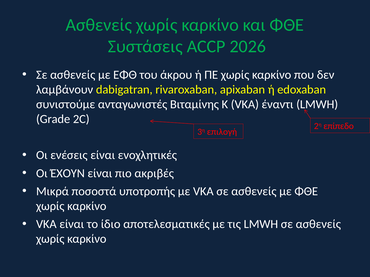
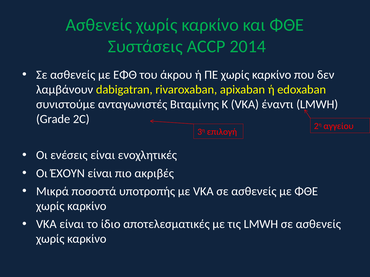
2026: 2026 -> 2014
επίπεδο: επίπεδο -> αγγείου
